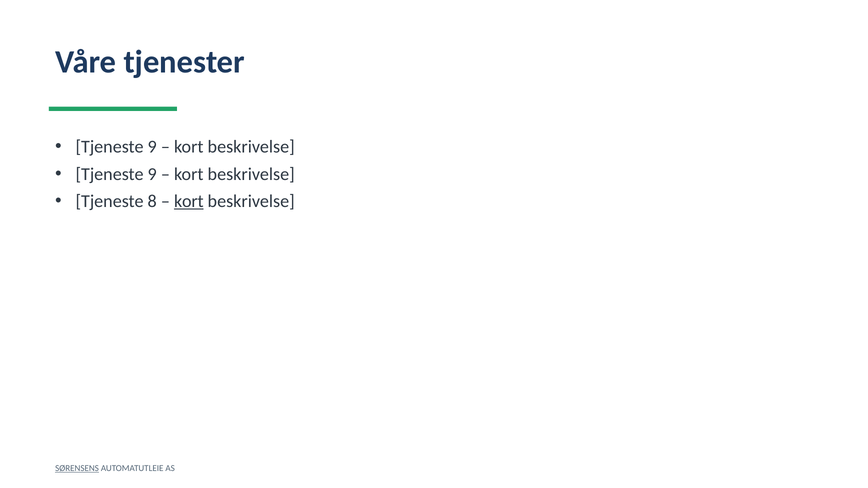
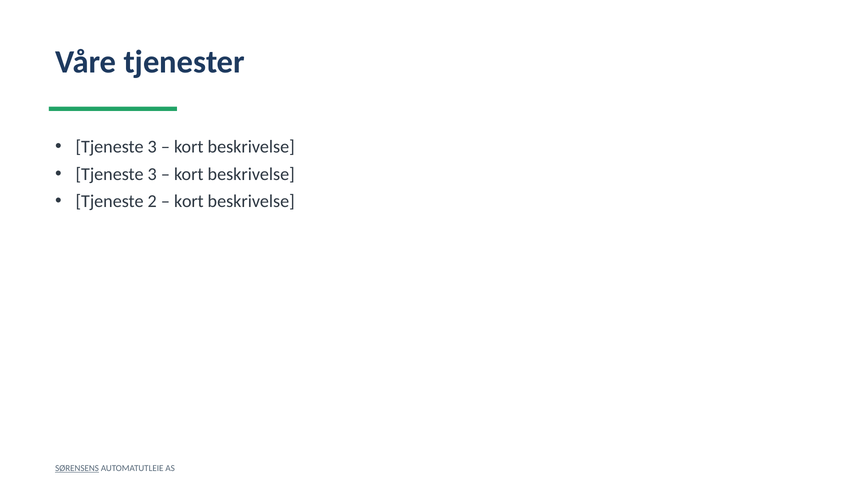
9 at (152, 147): 9 -> 3
9 at (152, 174): 9 -> 3
8: 8 -> 2
kort at (189, 201) underline: present -> none
